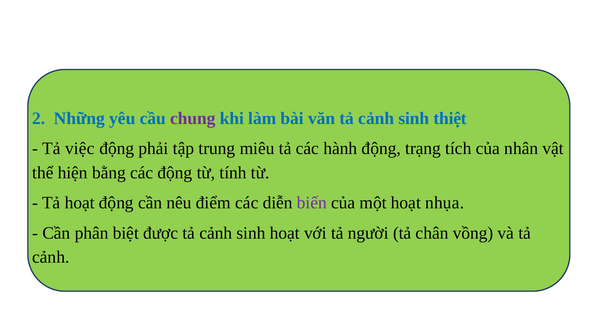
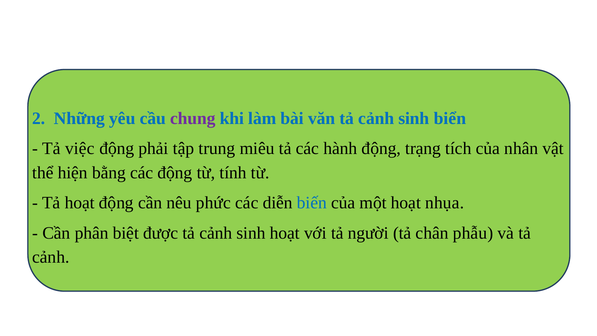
thiệt: thiệt -> biển
điểm: điểm -> phức
biến colour: purple -> blue
vồng: vồng -> phẫu
